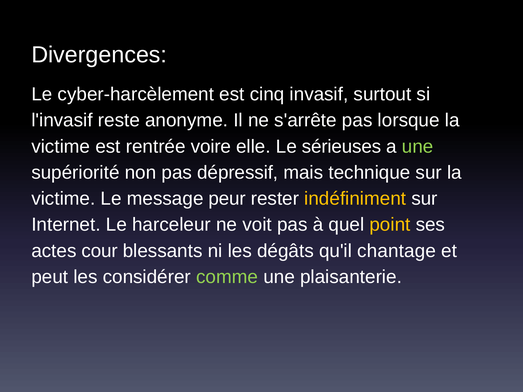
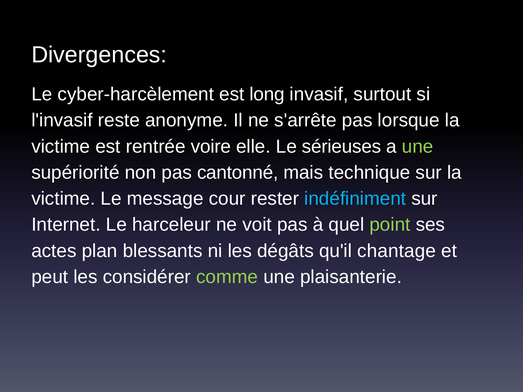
cinq: cinq -> long
dépressif: dépressif -> cantonné
peur: peur -> cour
indéfiniment colour: yellow -> light blue
point colour: yellow -> light green
cour: cour -> plan
